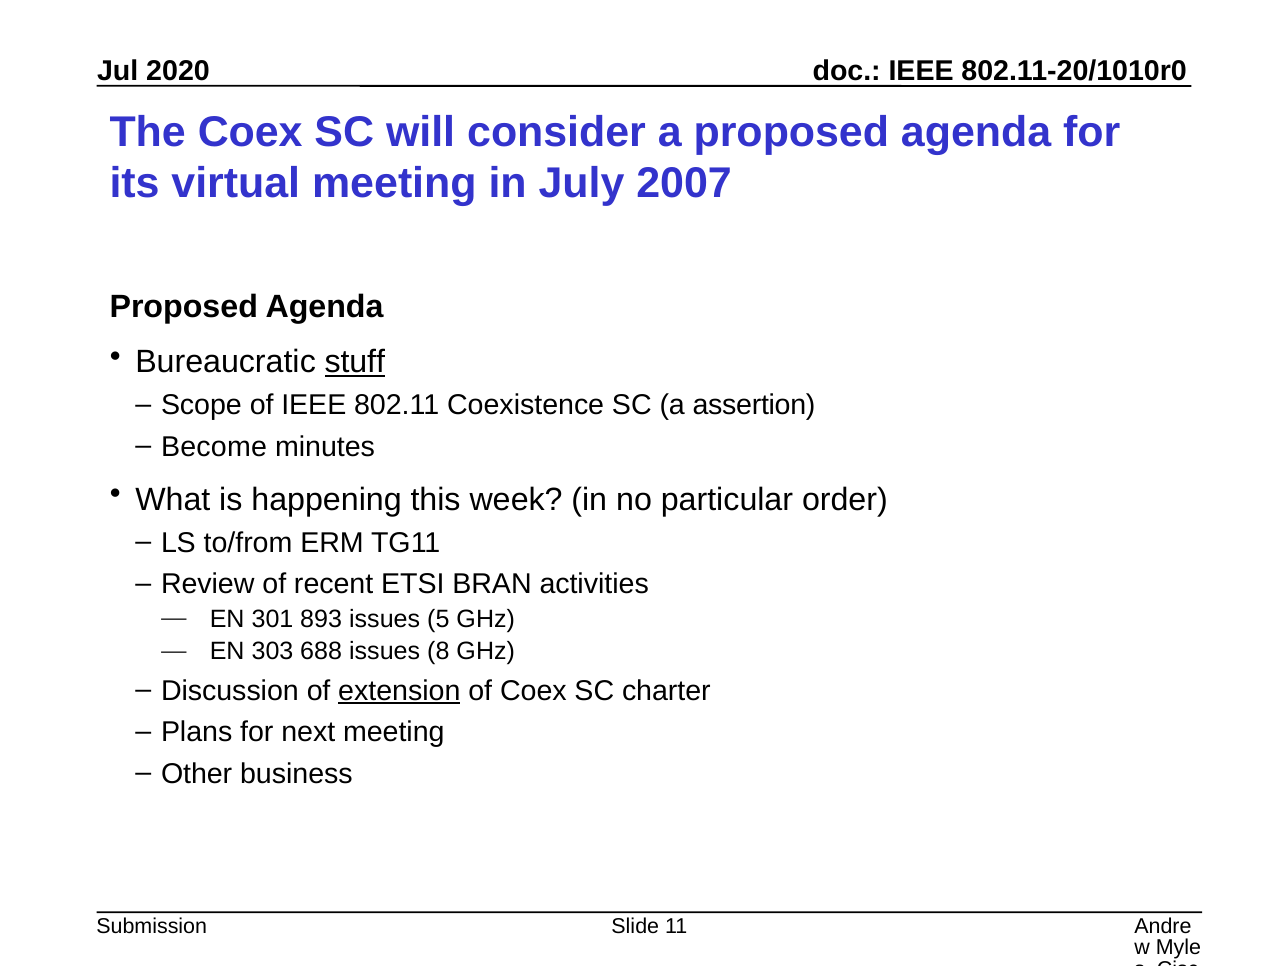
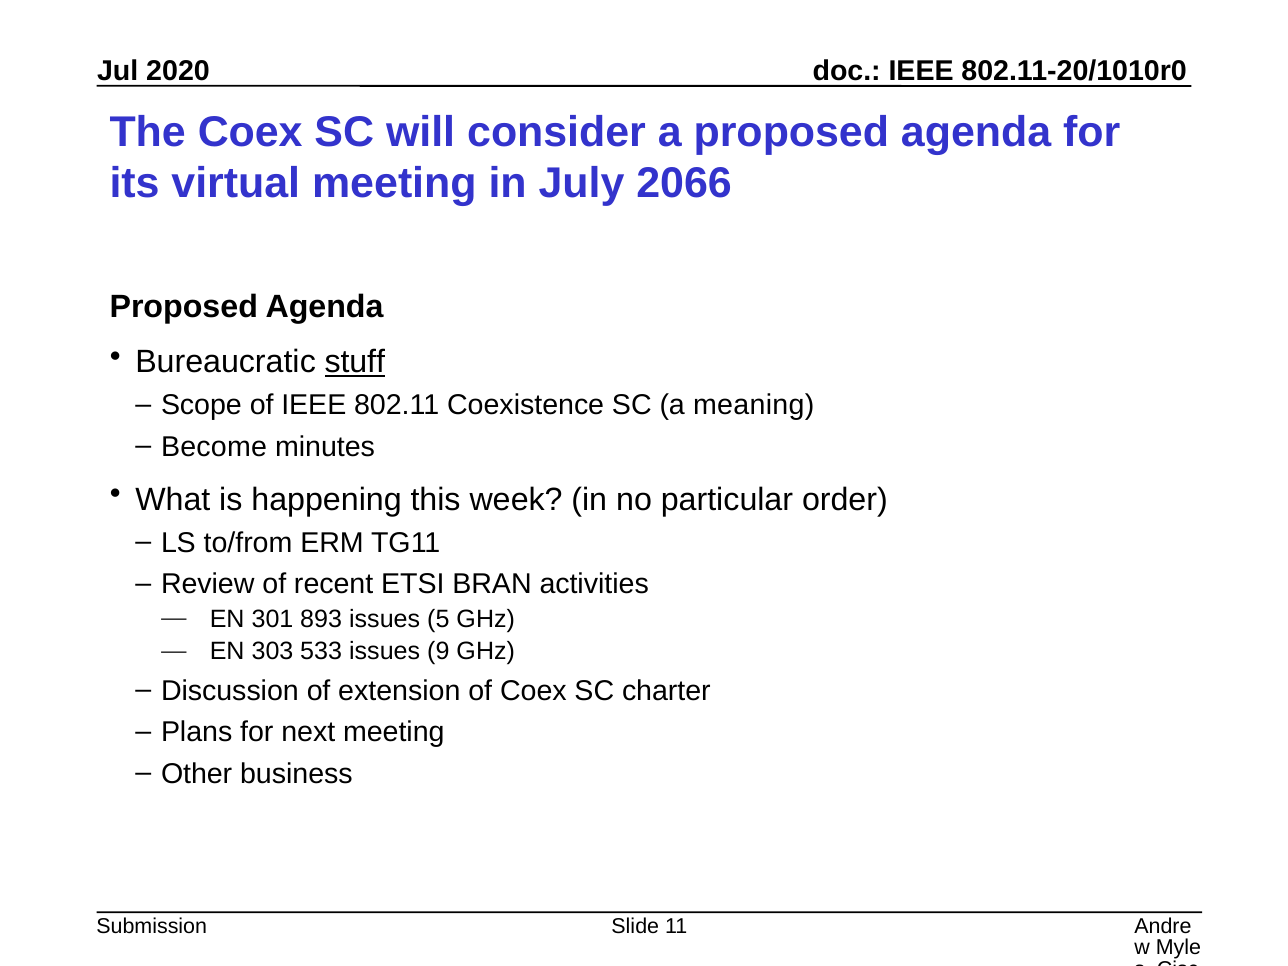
2007: 2007 -> 2066
assertion: assertion -> meaning
688: 688 -> 533
8: 8 -> 9
extension underline: present -> none
